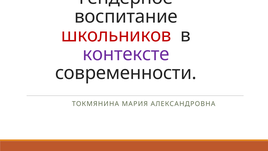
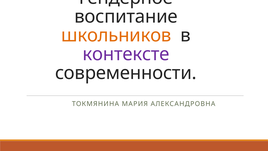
школьников colour: red -> orange
